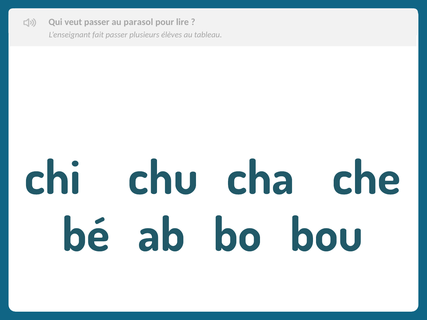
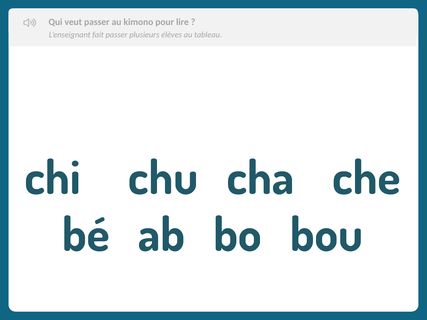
parasol: parasol -> kimono
